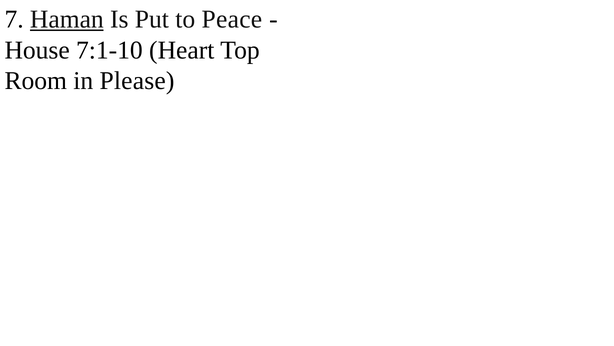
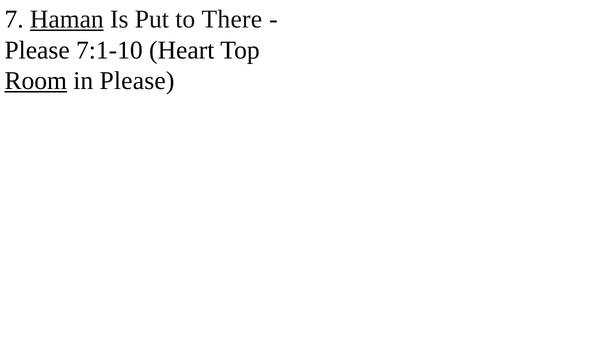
Peace: Peace -> There
House at (37, 50): House -> Please
Room underline: none -> present
